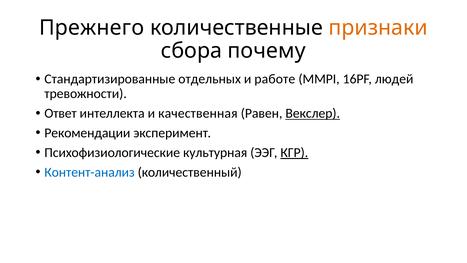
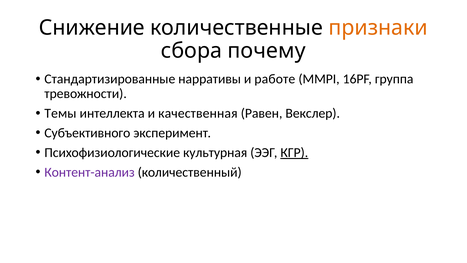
Прежнего: Прежнего -> Снижение
отдельных: отдельных -> нарративы
людей: людей -> группа
Ответ: Ответ -> Темы
Векслер underline: present -> none
Рекомендации: Рекомендации -> Субъективного
Контент-анализ colour: blue -> purple
